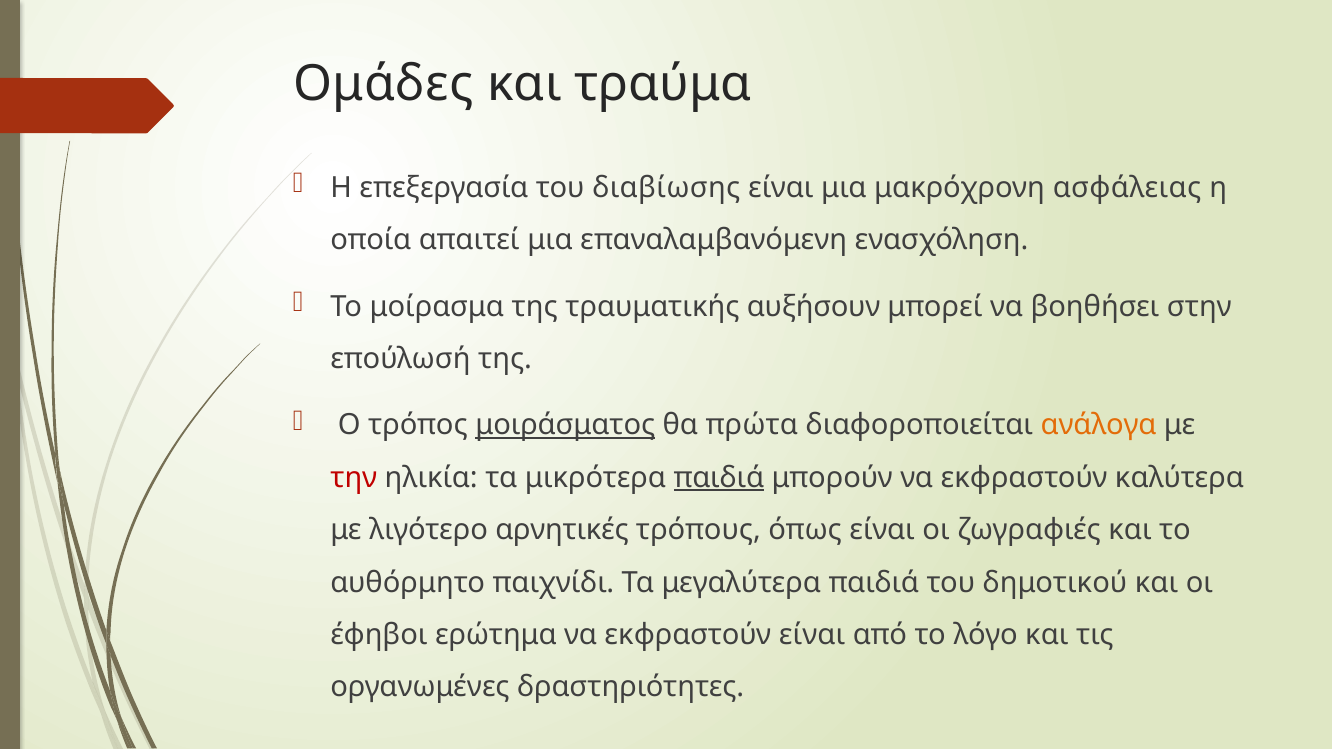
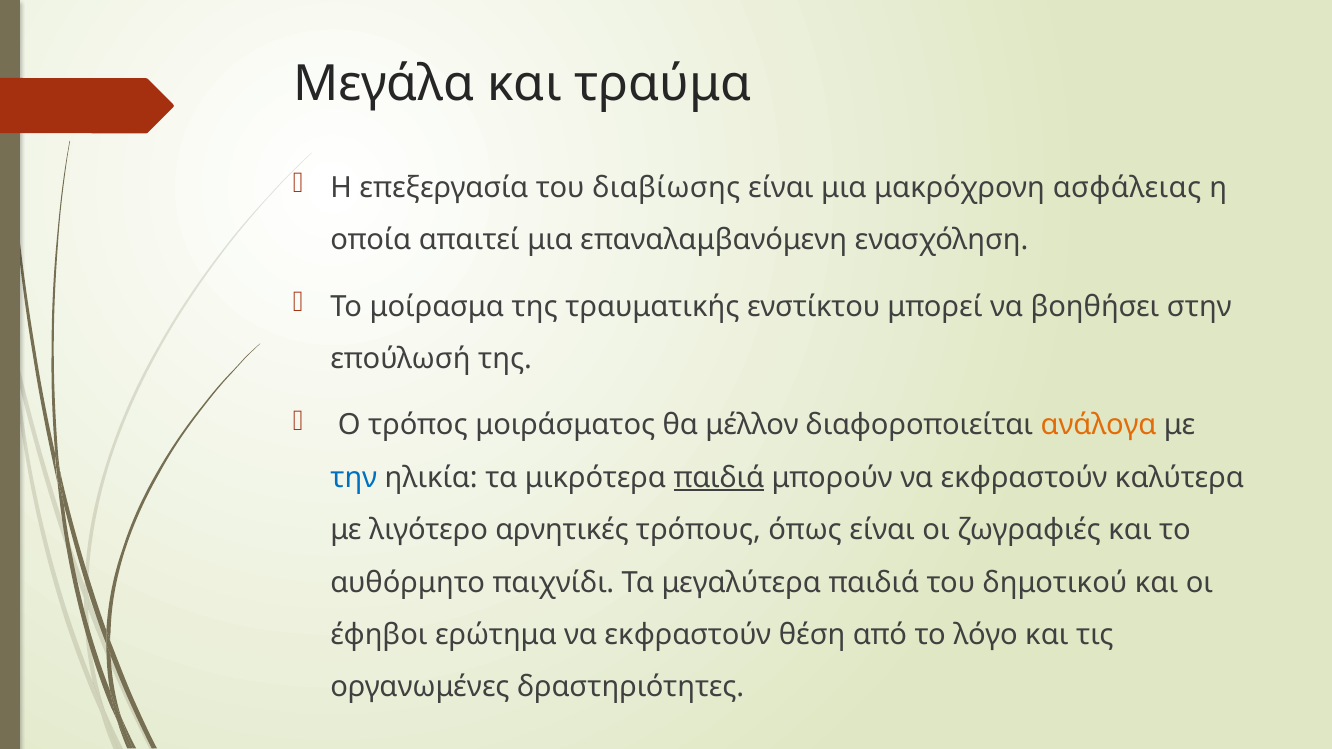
Ομάδες: Ομάδες -> Μεγάλα
αυξήσουν: αυξήσουν -> ενστίκτου
μοιράσματος underline: present -> none
πρώτα: πρώτα -> μέλλον
την colour: red -> blue
εκφραστούν είναι: είναι -> θέση
